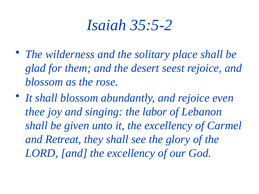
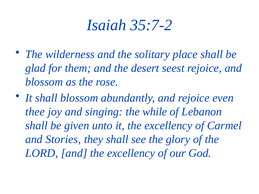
35:5-2: 35:5-2 -> 35:7-2
labor: labor -> while
Retreat: Retreat -> Stories
